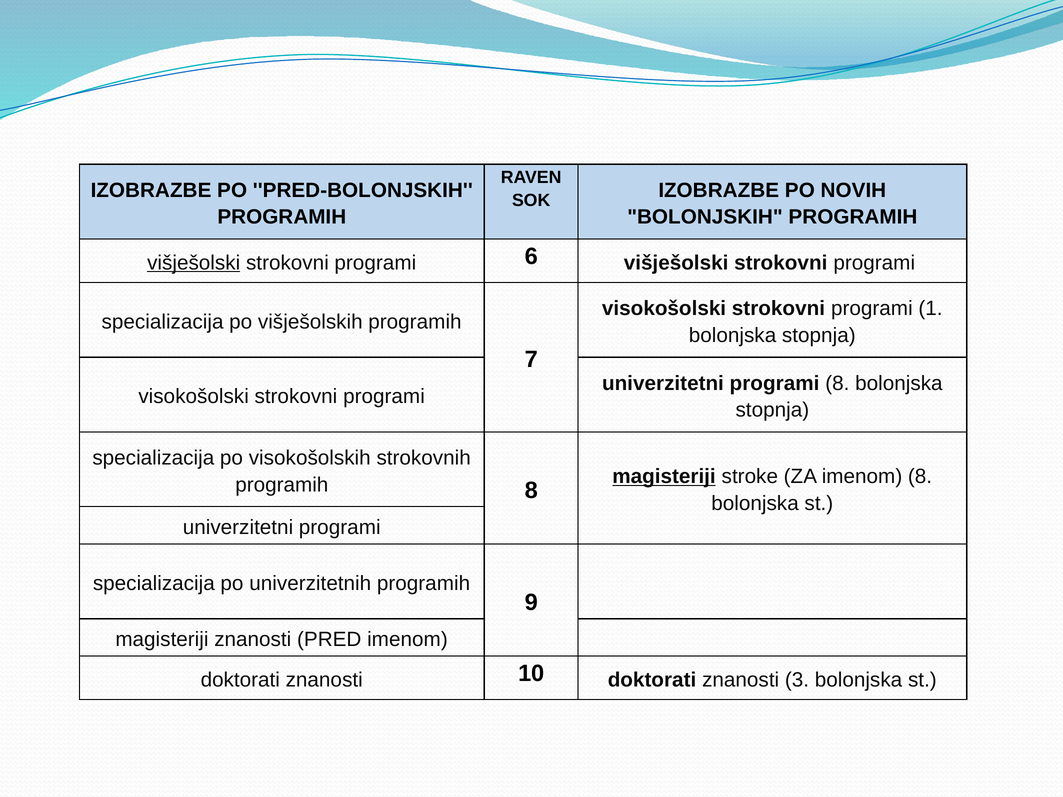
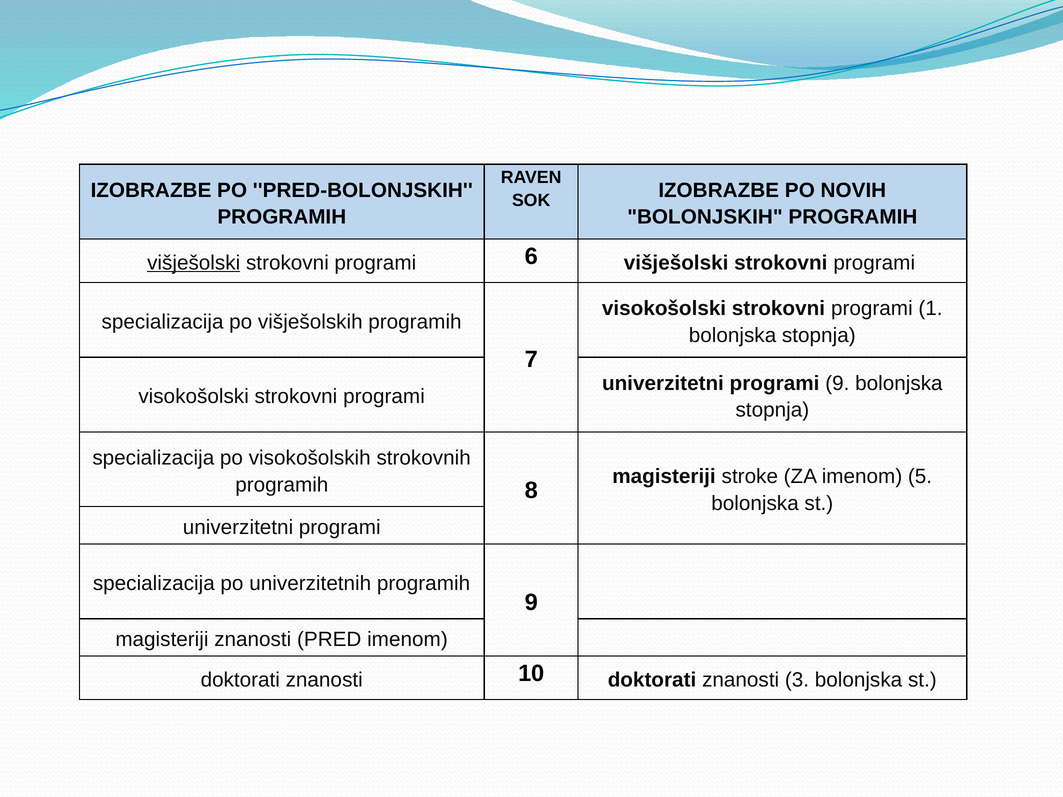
programi 8: 8 -> 9
magisteriji at (664, 477) underline: present -> none
imenom 8: 8 -> 5
